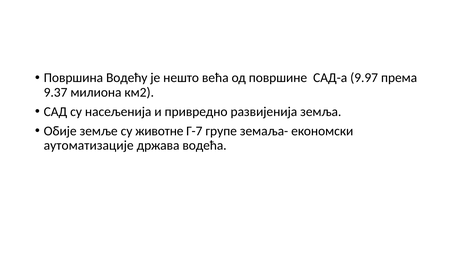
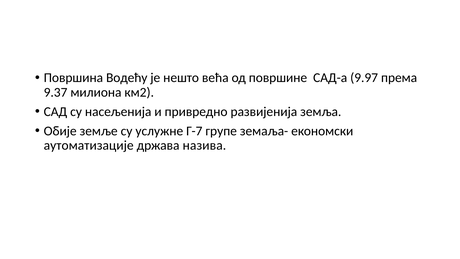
животне: животне -> услужне
водећа: водећа -> назива
